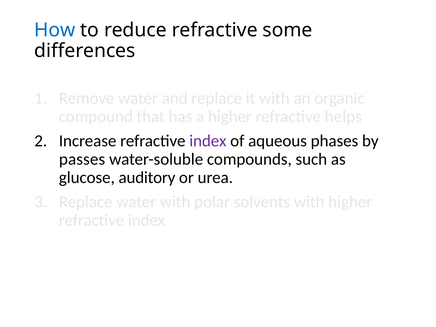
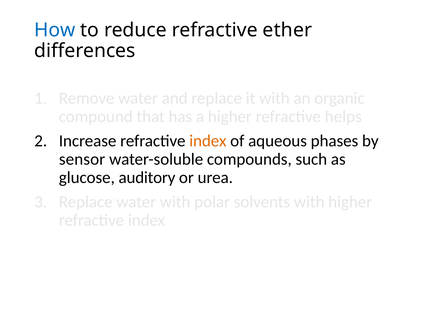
some: some -> ether
index at (208, 141) colour: purple -> orange
passes: passes -> sensor
